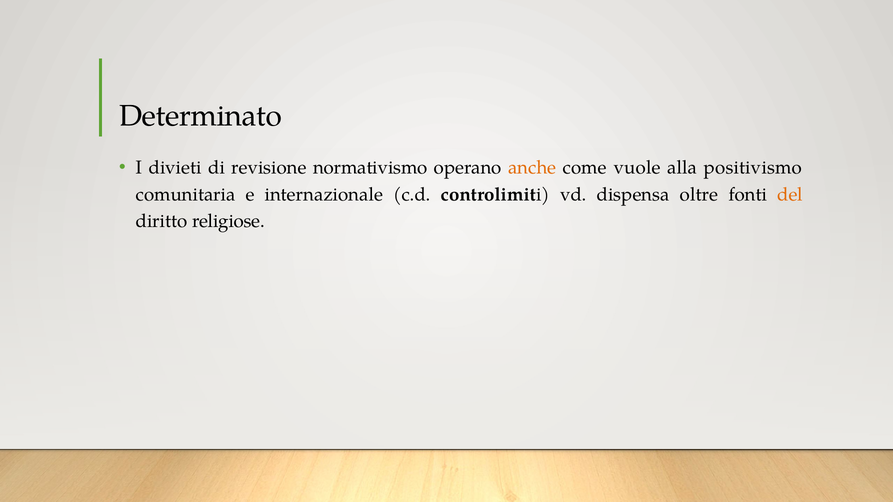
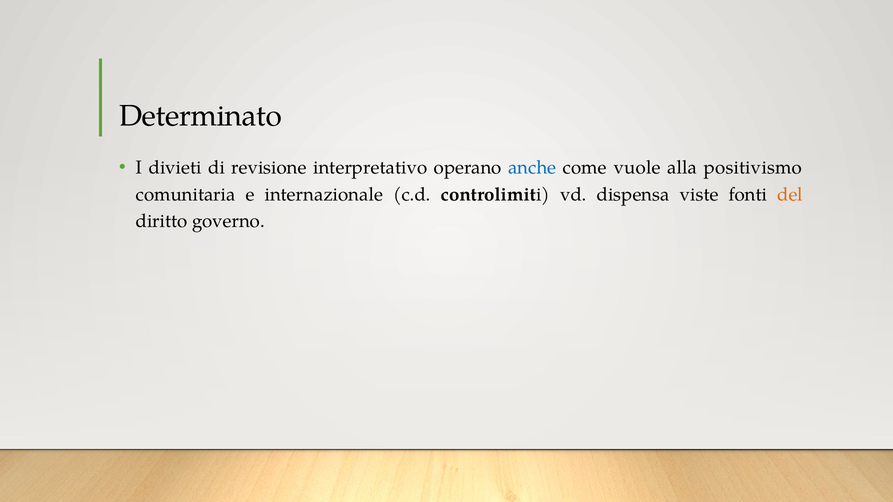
normativismo: normativismo -> interpretativo
anche colour: orange -> blue
oltre: oltre -> viste
religiose: religiose -> governo
